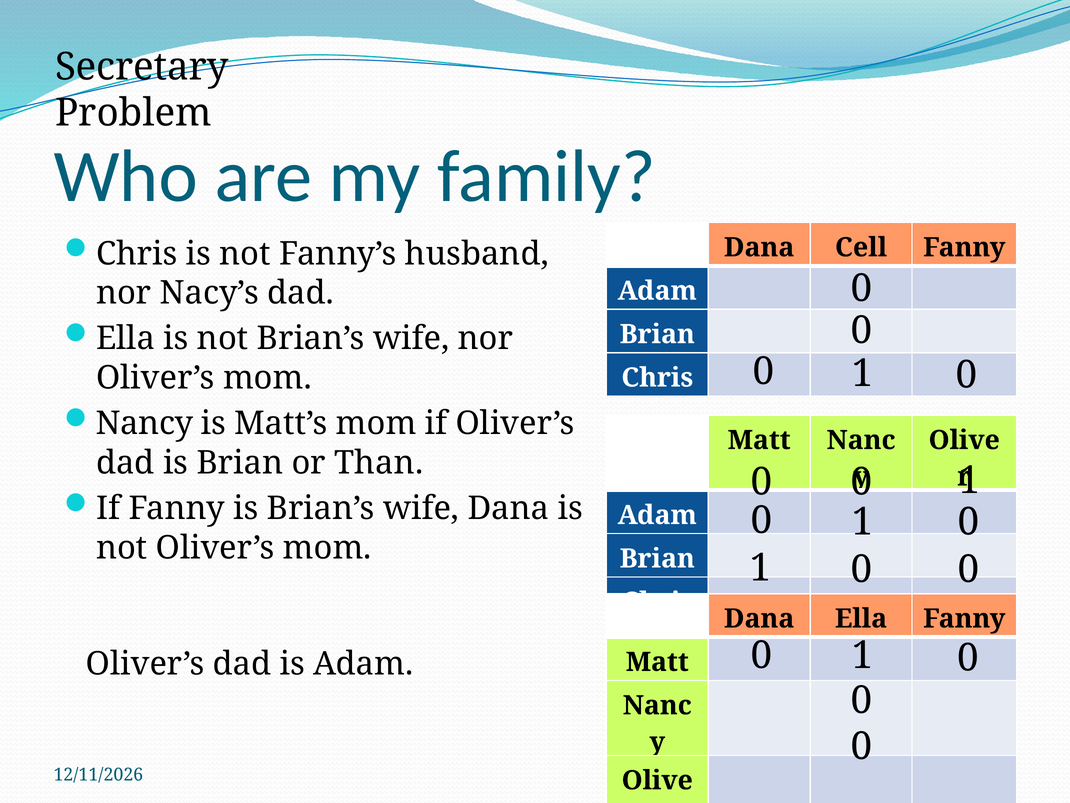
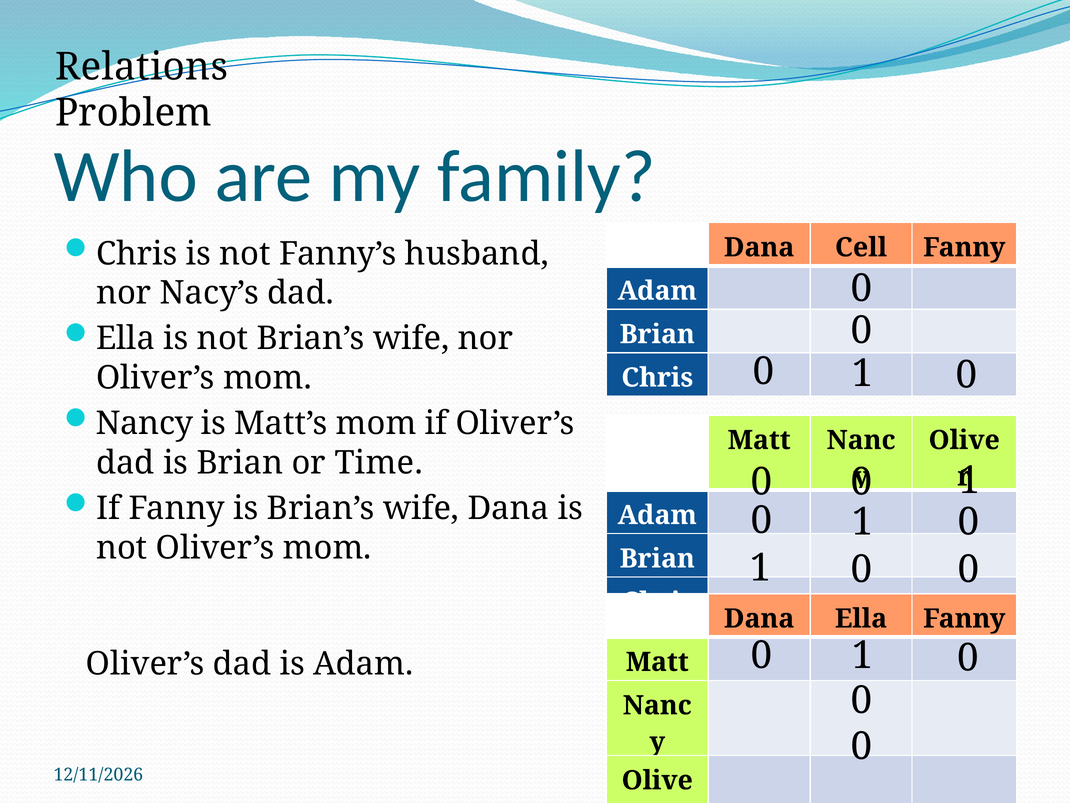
Secretary: Secretary -> Relations
Than: Than -> Time
